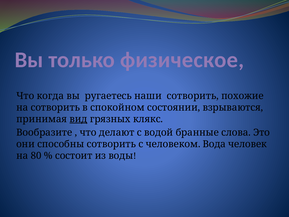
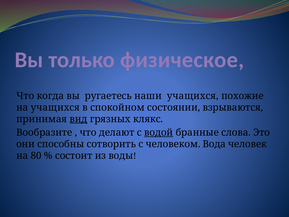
наши сотворить: сотворить -> учащихся
на сотворить: сотворить -> учащихся
водой underline: none -> present
